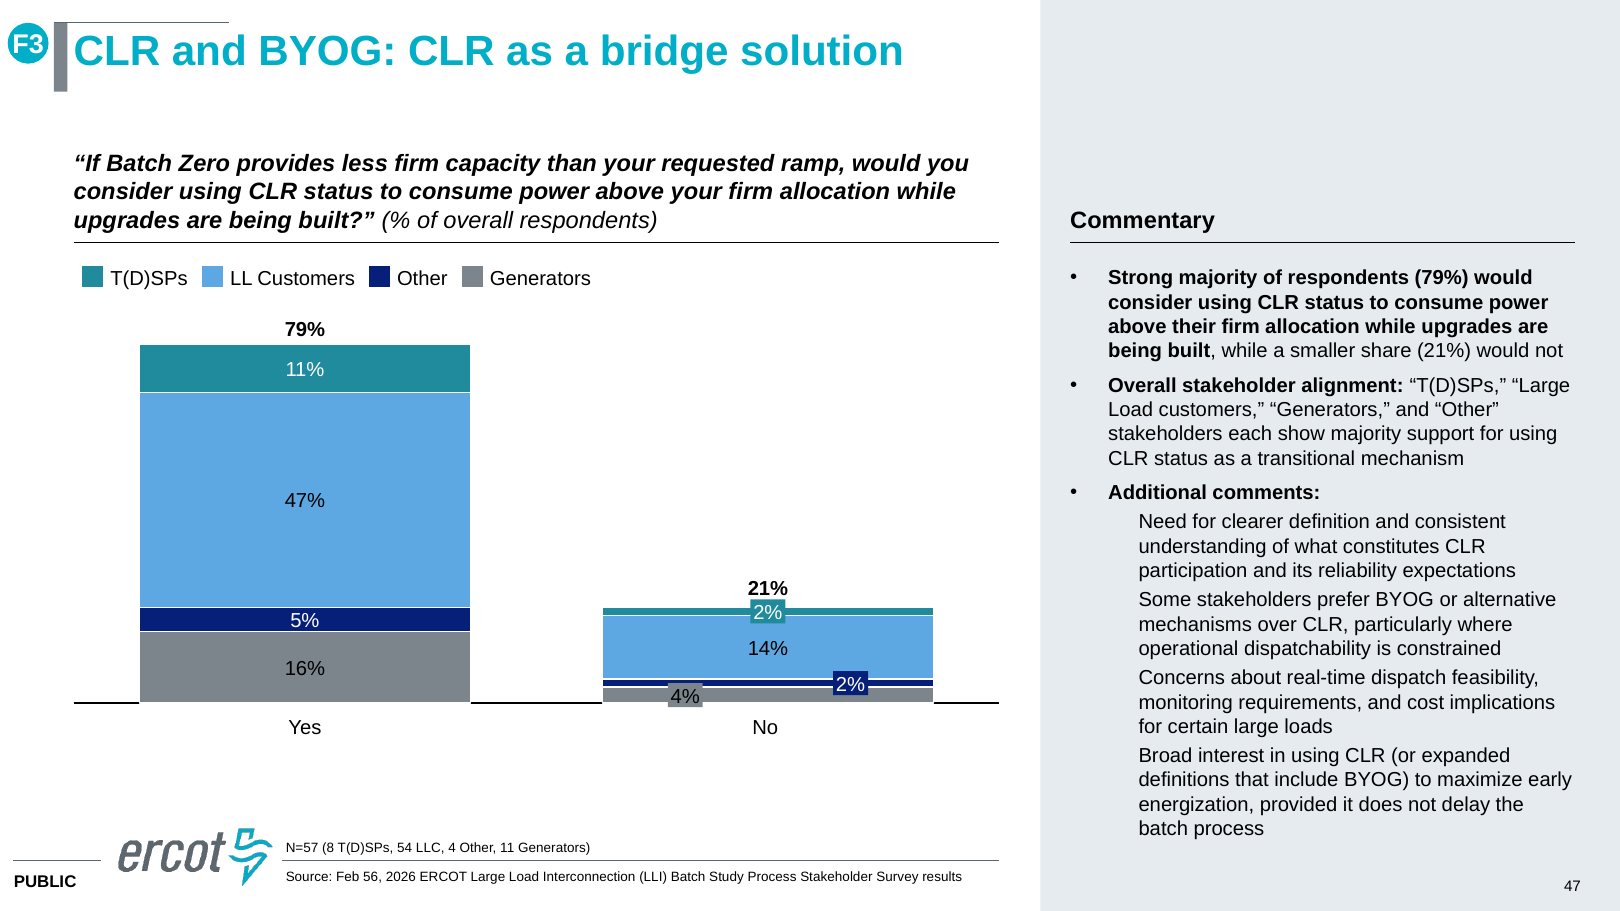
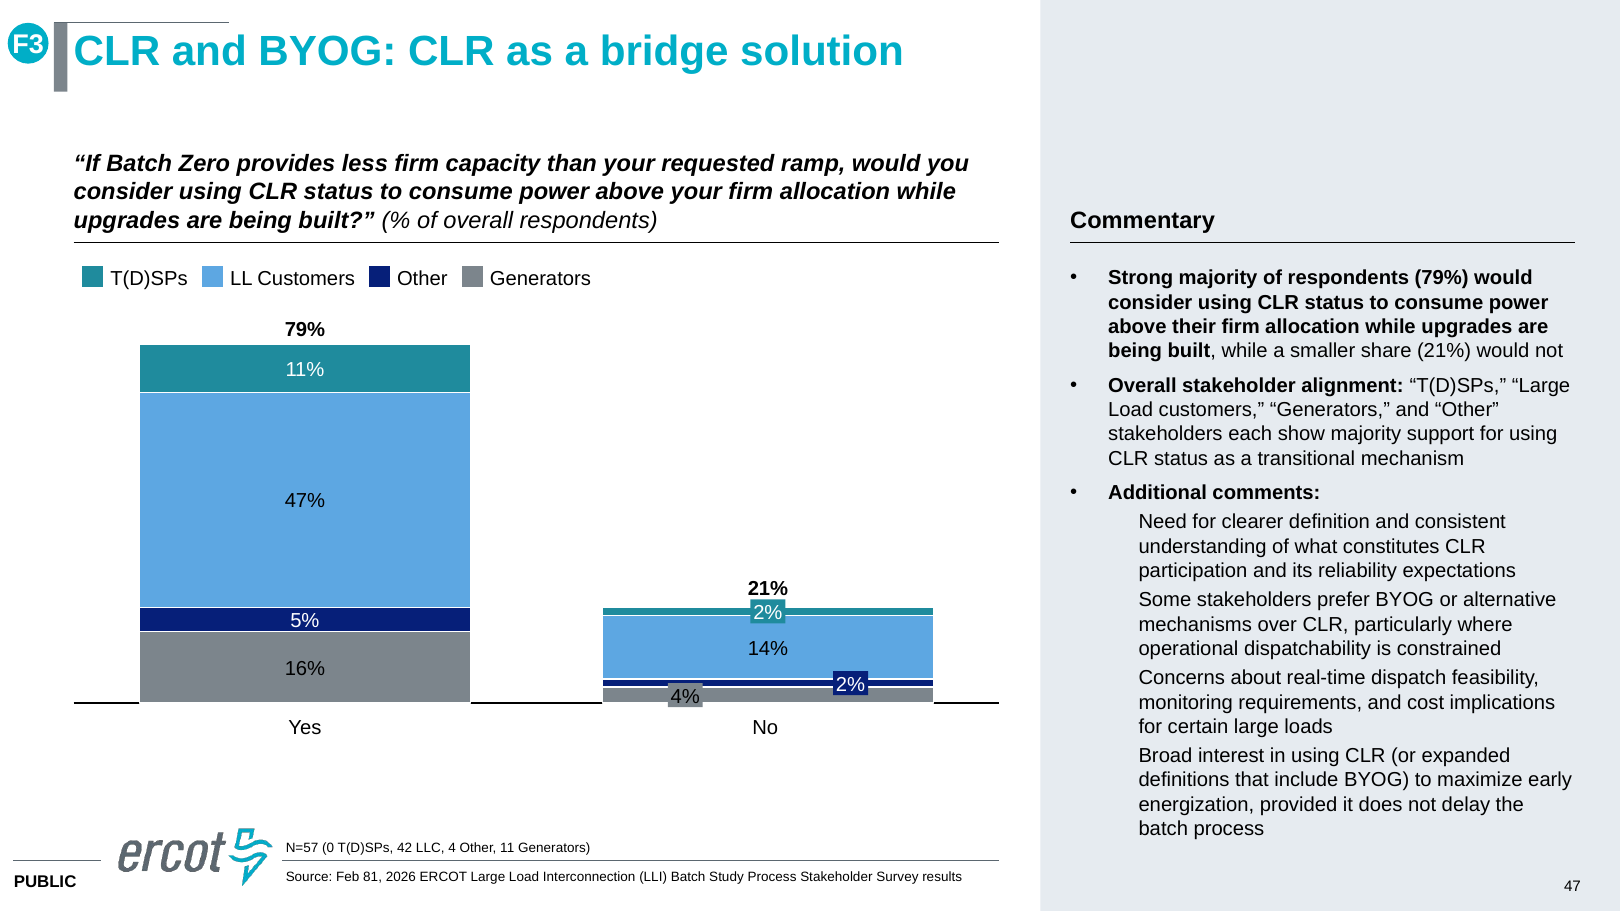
8: 8 -> 0
54: 54 -> 42
56: 56 -> 81
